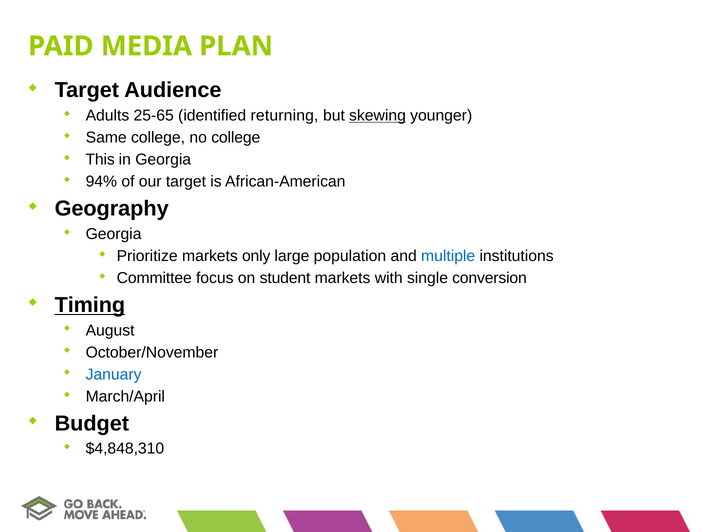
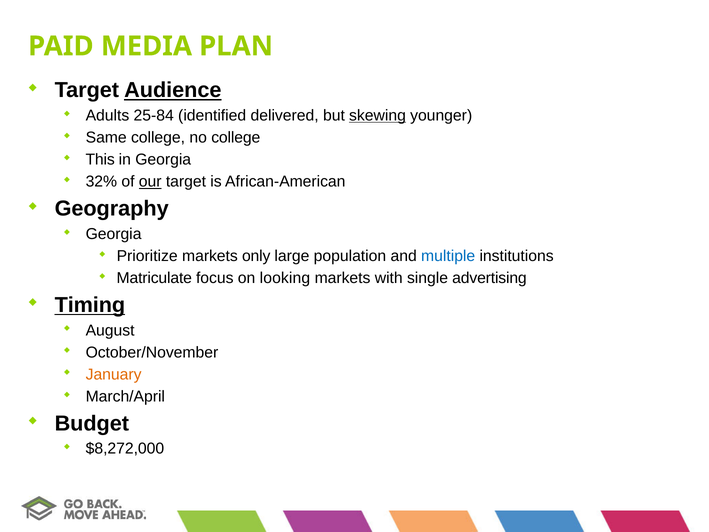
Audience underline: none -> present
25-65: 25-65 -> 25-84
returning: returning -> delivered
94%: 94% -> 32%
our underline: none -> present
Committee: Committee -> Matriculate
student: student -> looking
conversion: conversion -> advertising
January colour: blue -> orange
$4,848,310: $4,848,310 -> $8,272,000
